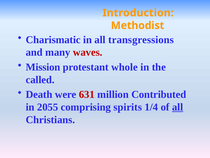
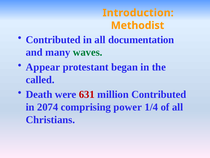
Charismatic at (53, 40): Charismatic -> Contributed
transgressions: transgressions -> documentation
waves colour: red -> green
Mission: Mission -> Appear
whole: whole -> began
2055: 2055 -> 2074
spirits: spirits -> power
all at (178, 107) underline: present -> none
